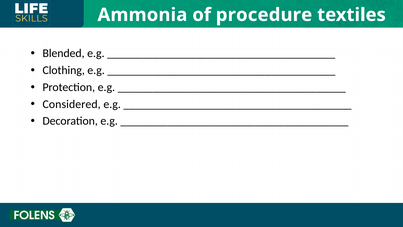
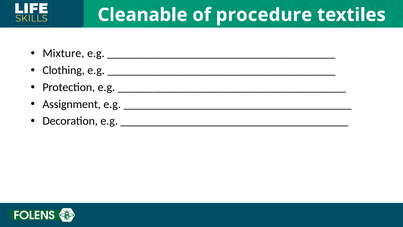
Ammonia: Ammonia -> Cleanable
Blended: Blended -> Mixture
Considered: Considered -> Assignment
